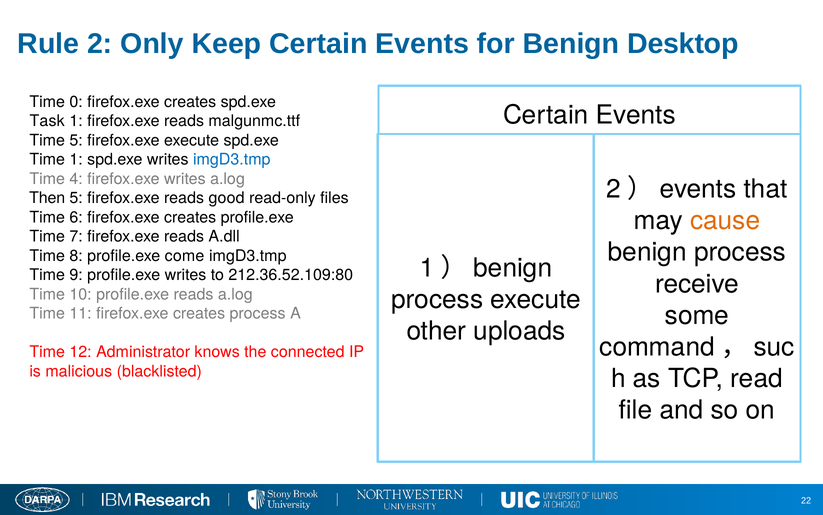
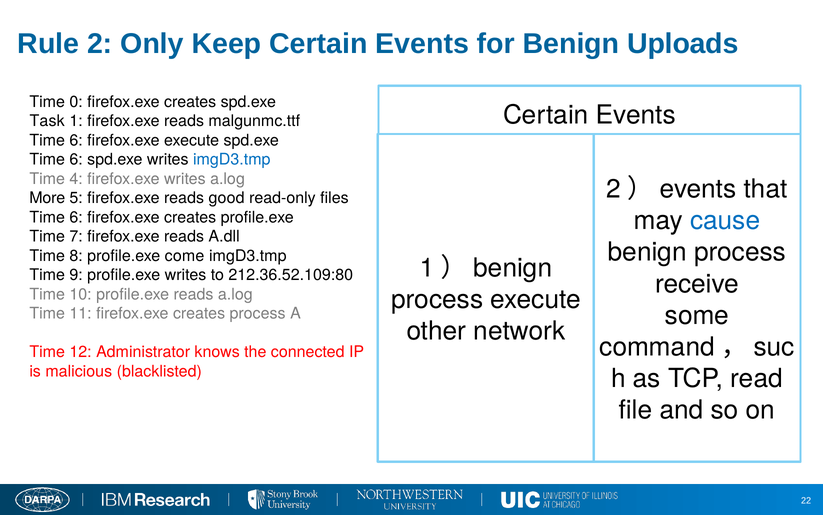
Desktop: Desktop -> Uploads
5 at (76, 140): 5 -> 6
1 at (76, 159): 1 -> 6
Then: Then -> More
cause colour: orange -> blue
uploads: uploads -> network
